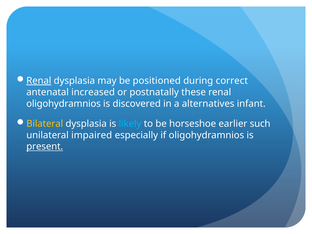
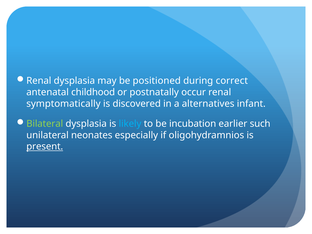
Renal at (39, 81) underline: present -> none
increased: increased -> childhood
these: these -> occur
oligohydramnios at (64, 104): oligohydramnios -> symptomatically
Bilateral colour: yellow -> light green
horseshoe: horseshoe -> incubation
impaired: impaired -> neonates
